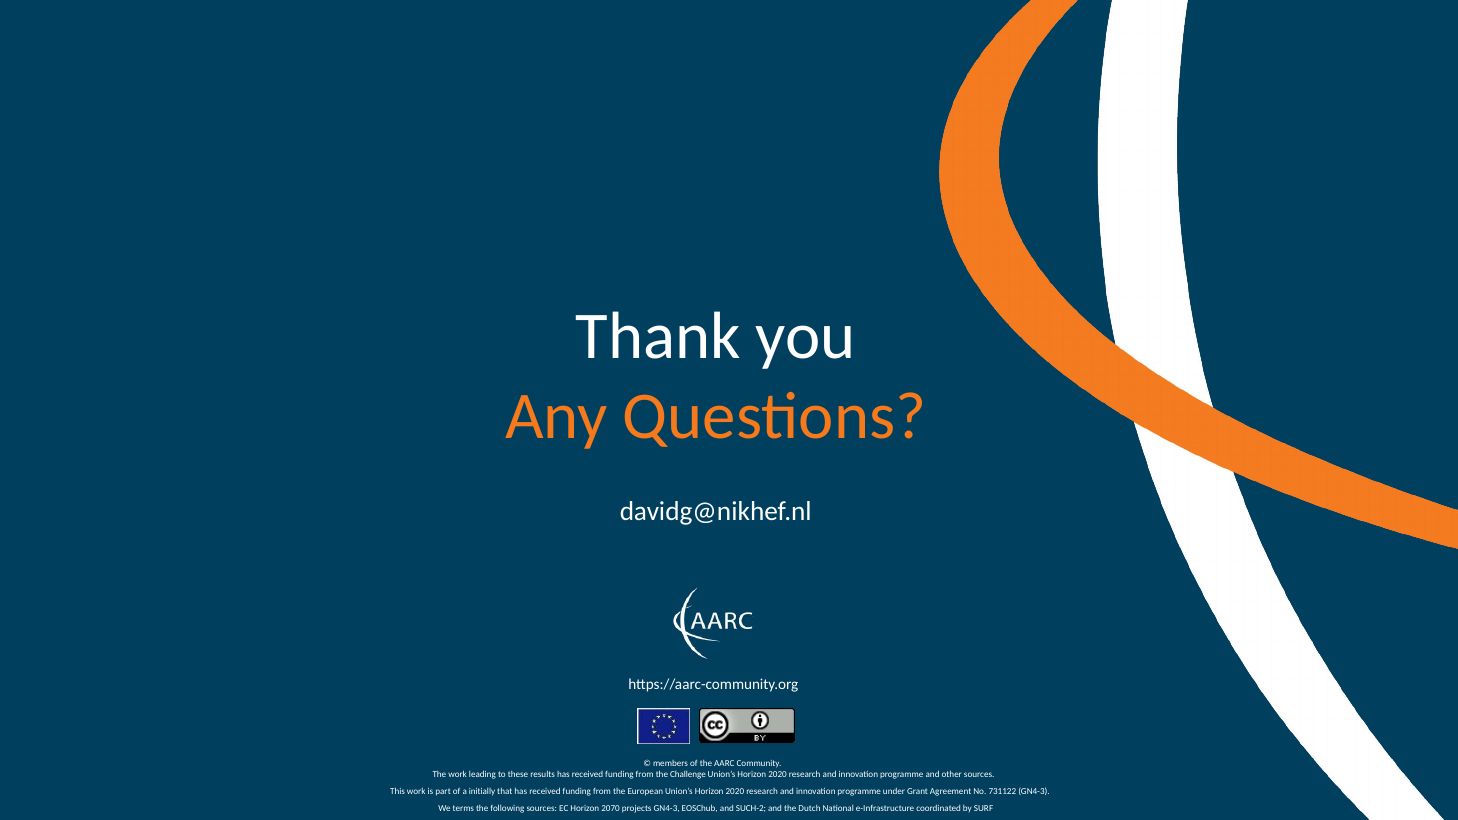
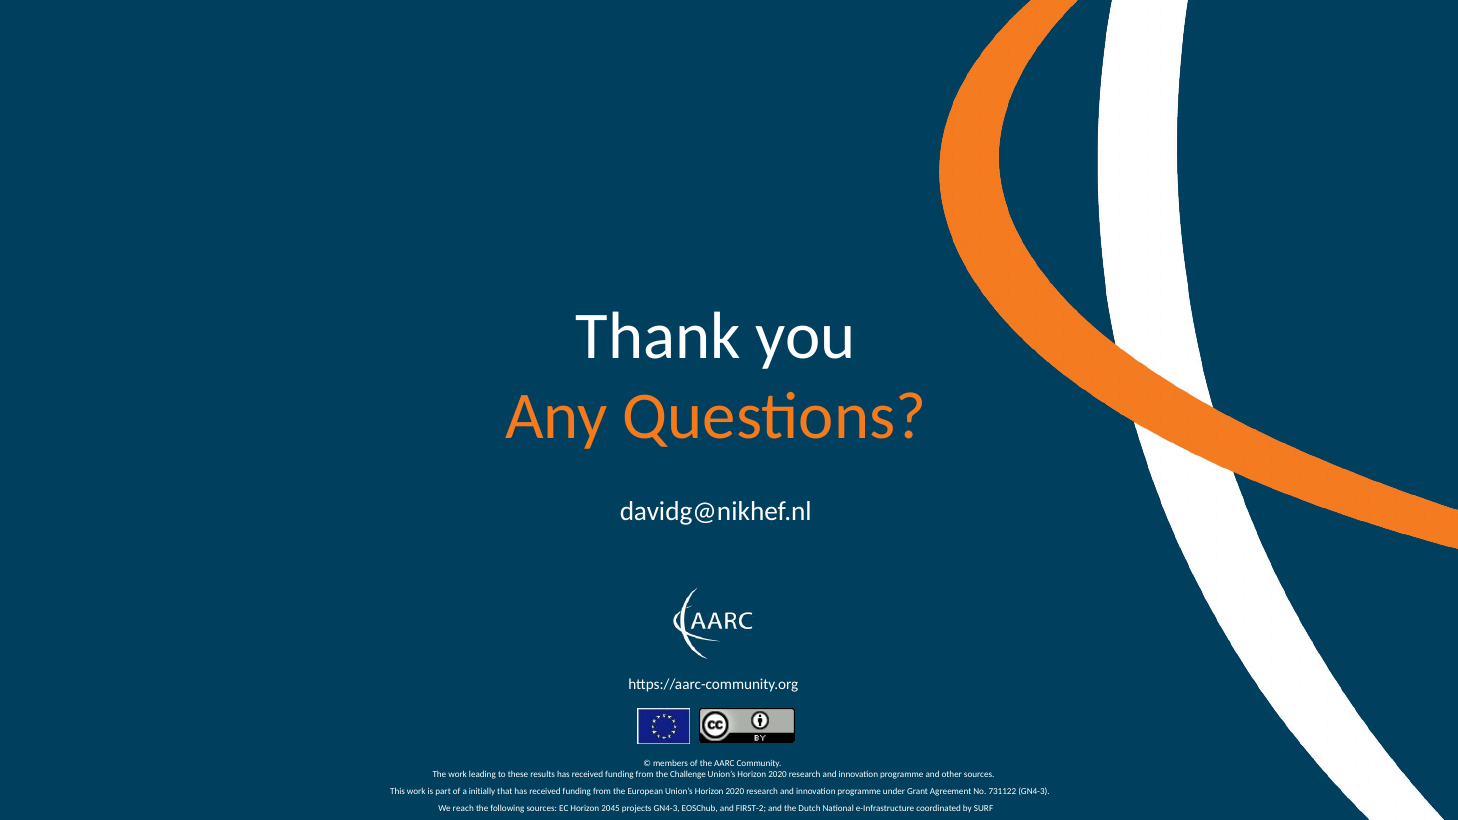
terms: terms -> reach
2070: 2070 -> 2045
SUCH-2: SUCH-2 -> FIRST-2
